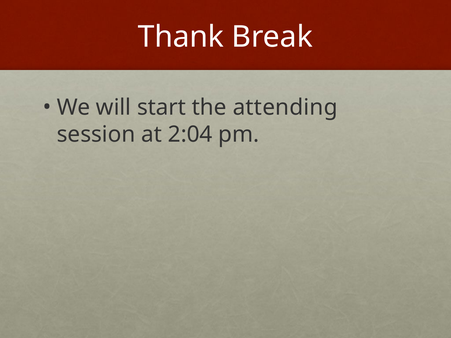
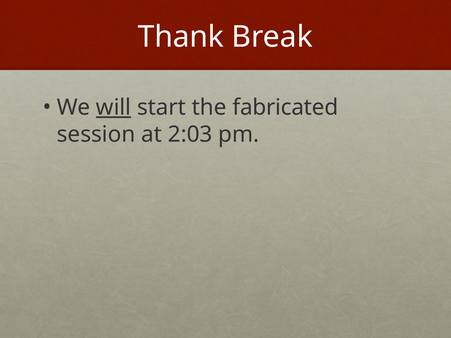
will underline: none -> present
attending: attending -> fabricated
2:04: 2:04 -> 2:03
